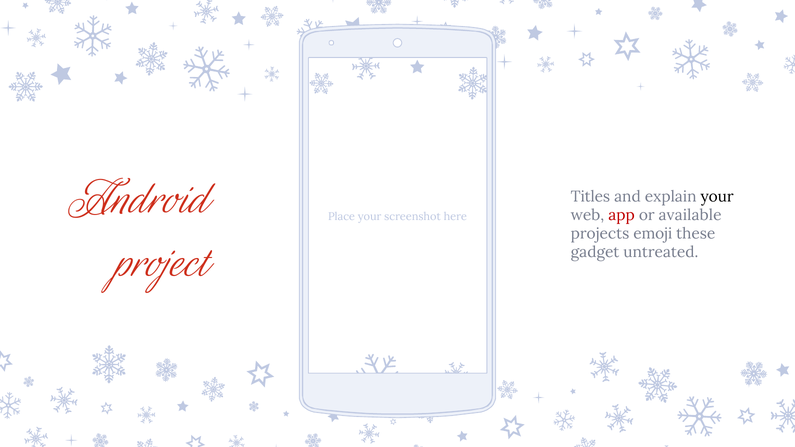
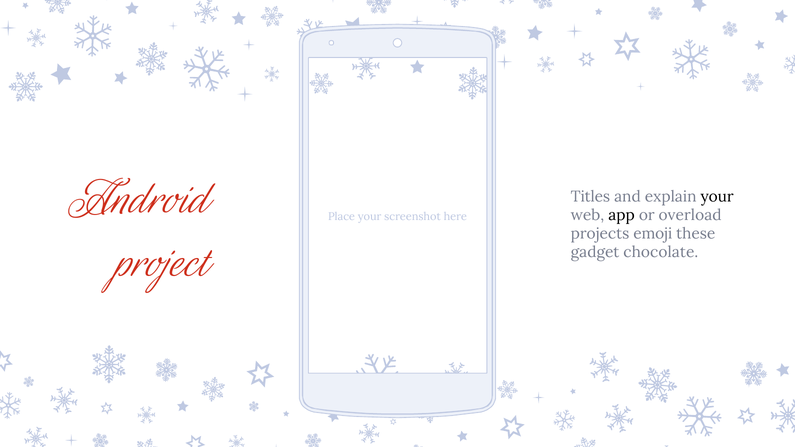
app colour: red -> black
available: available -> overload
untreated: untreated -> chocolate
